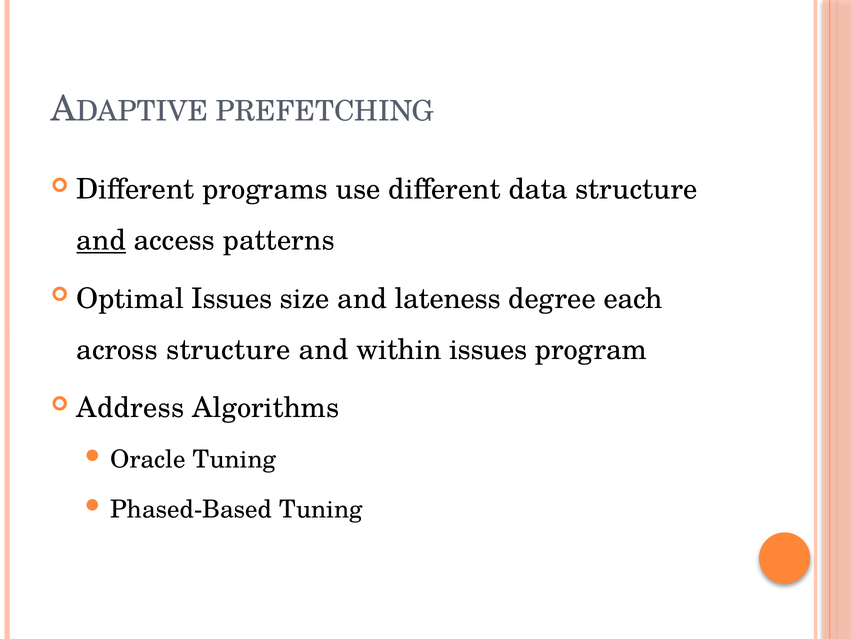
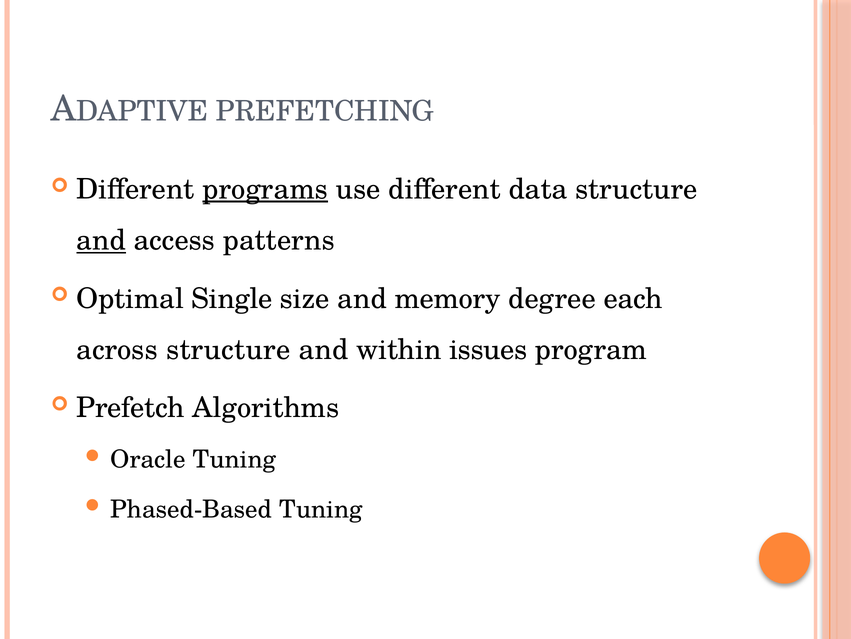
programs underline: none -> present
Optimal Issues: Issues -> Single
lateness: lateness -> memory
Address: Address -> Prefetch
